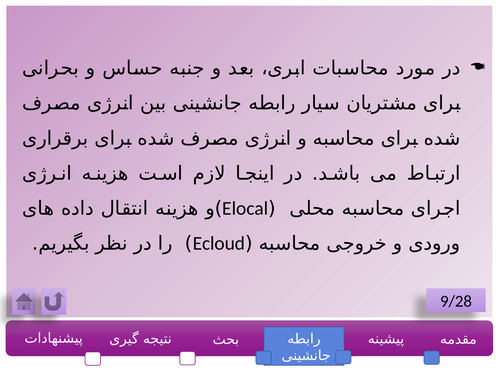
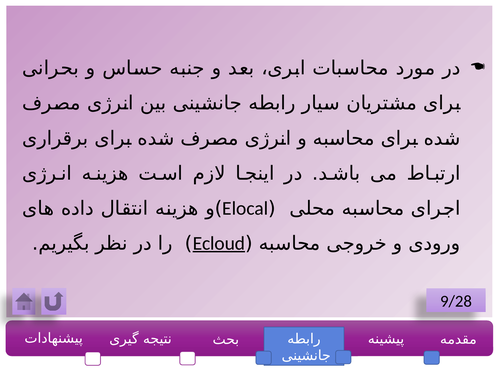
Ecloud underline: none -> present
